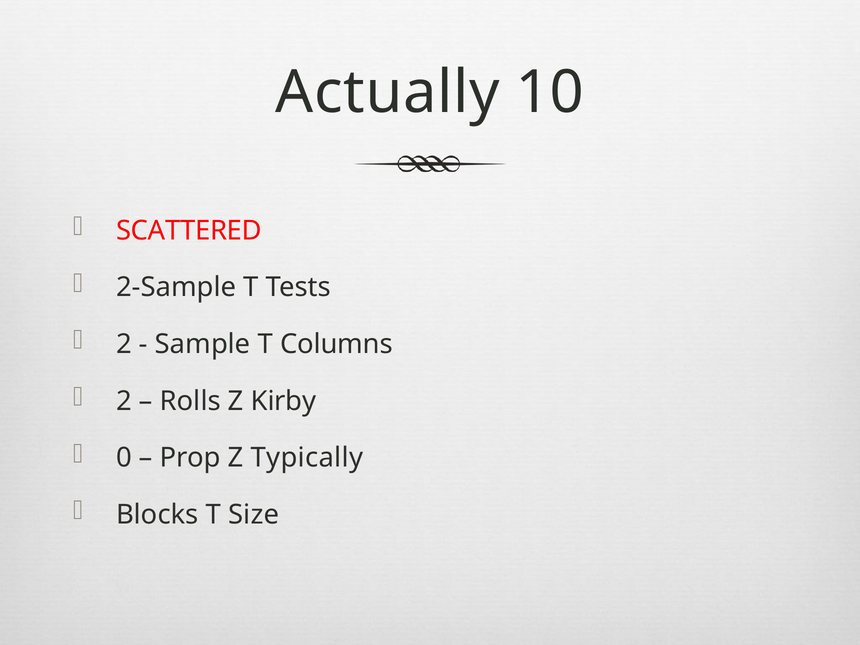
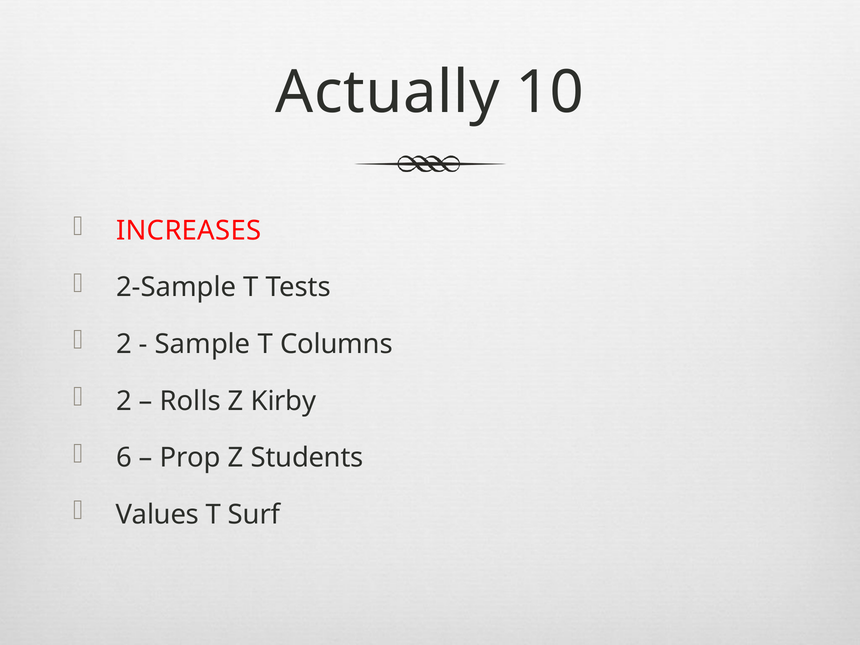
SCATTERED: SCATTERED -> INCREASES
0: 0 -> 6
Typically: Typically -> Students
Blocks: Blocks -> Values
Size: Size -> Surf
